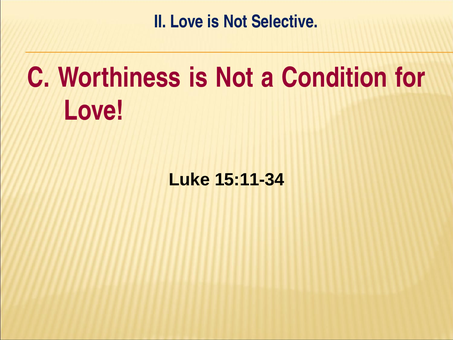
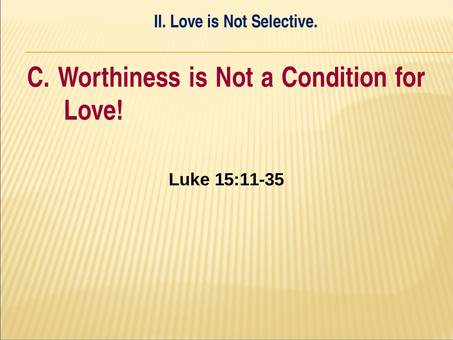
15:11-34: 15:11-34 -> 15:11-35
